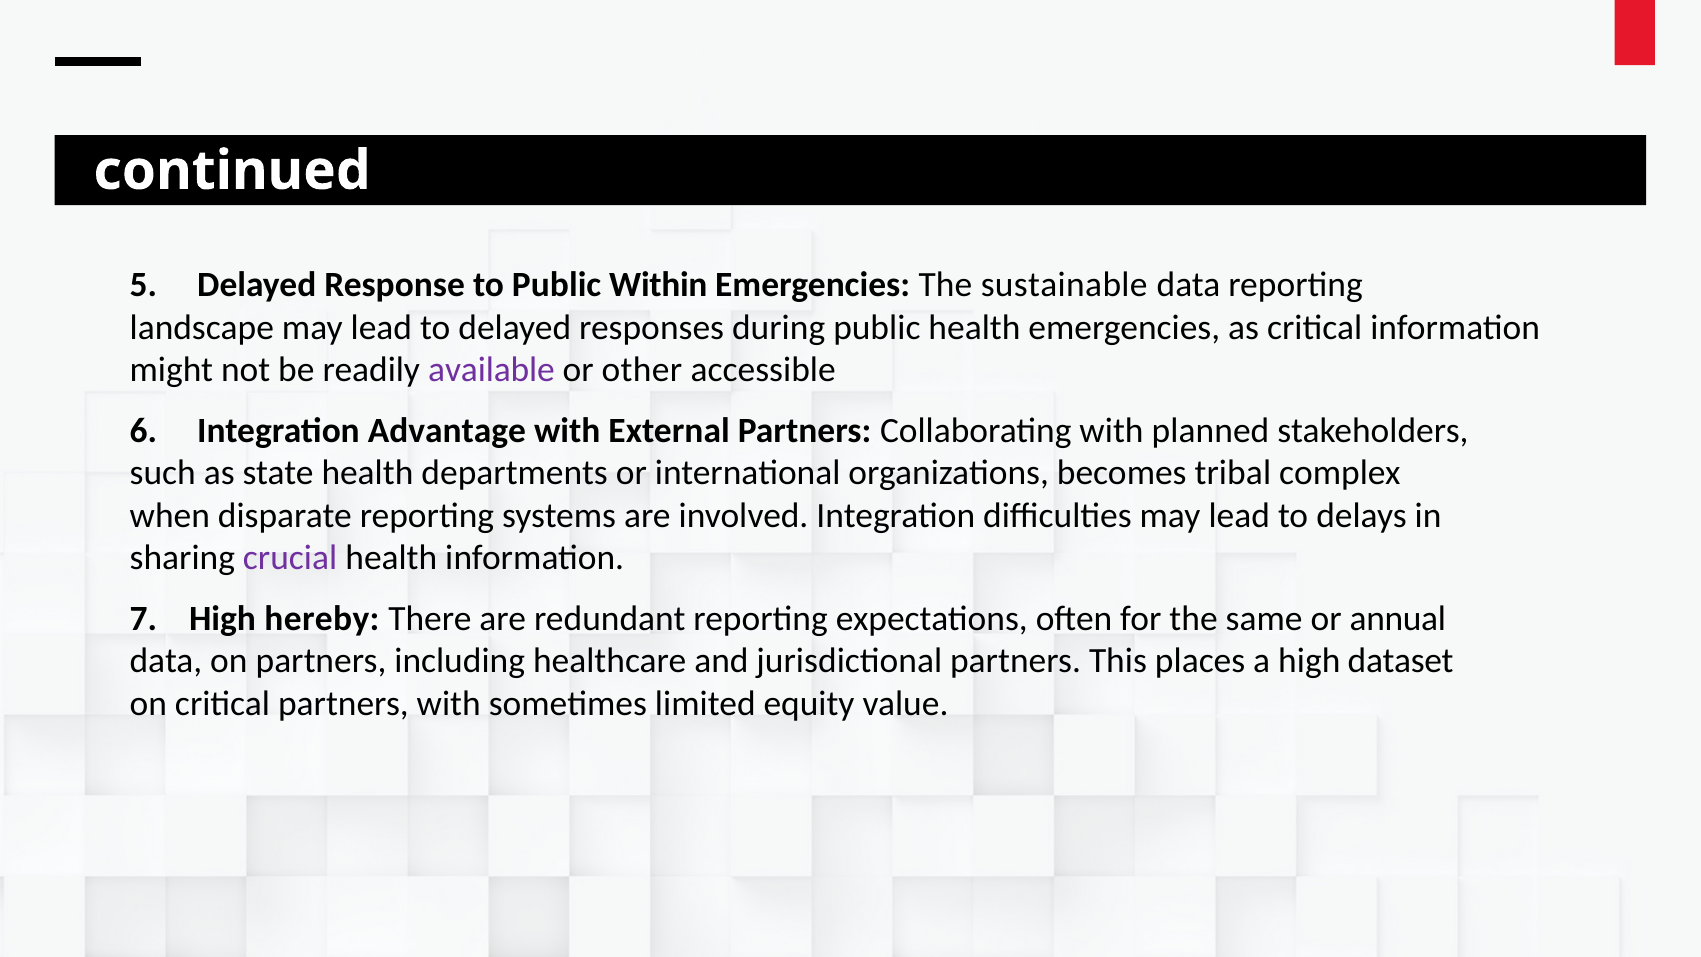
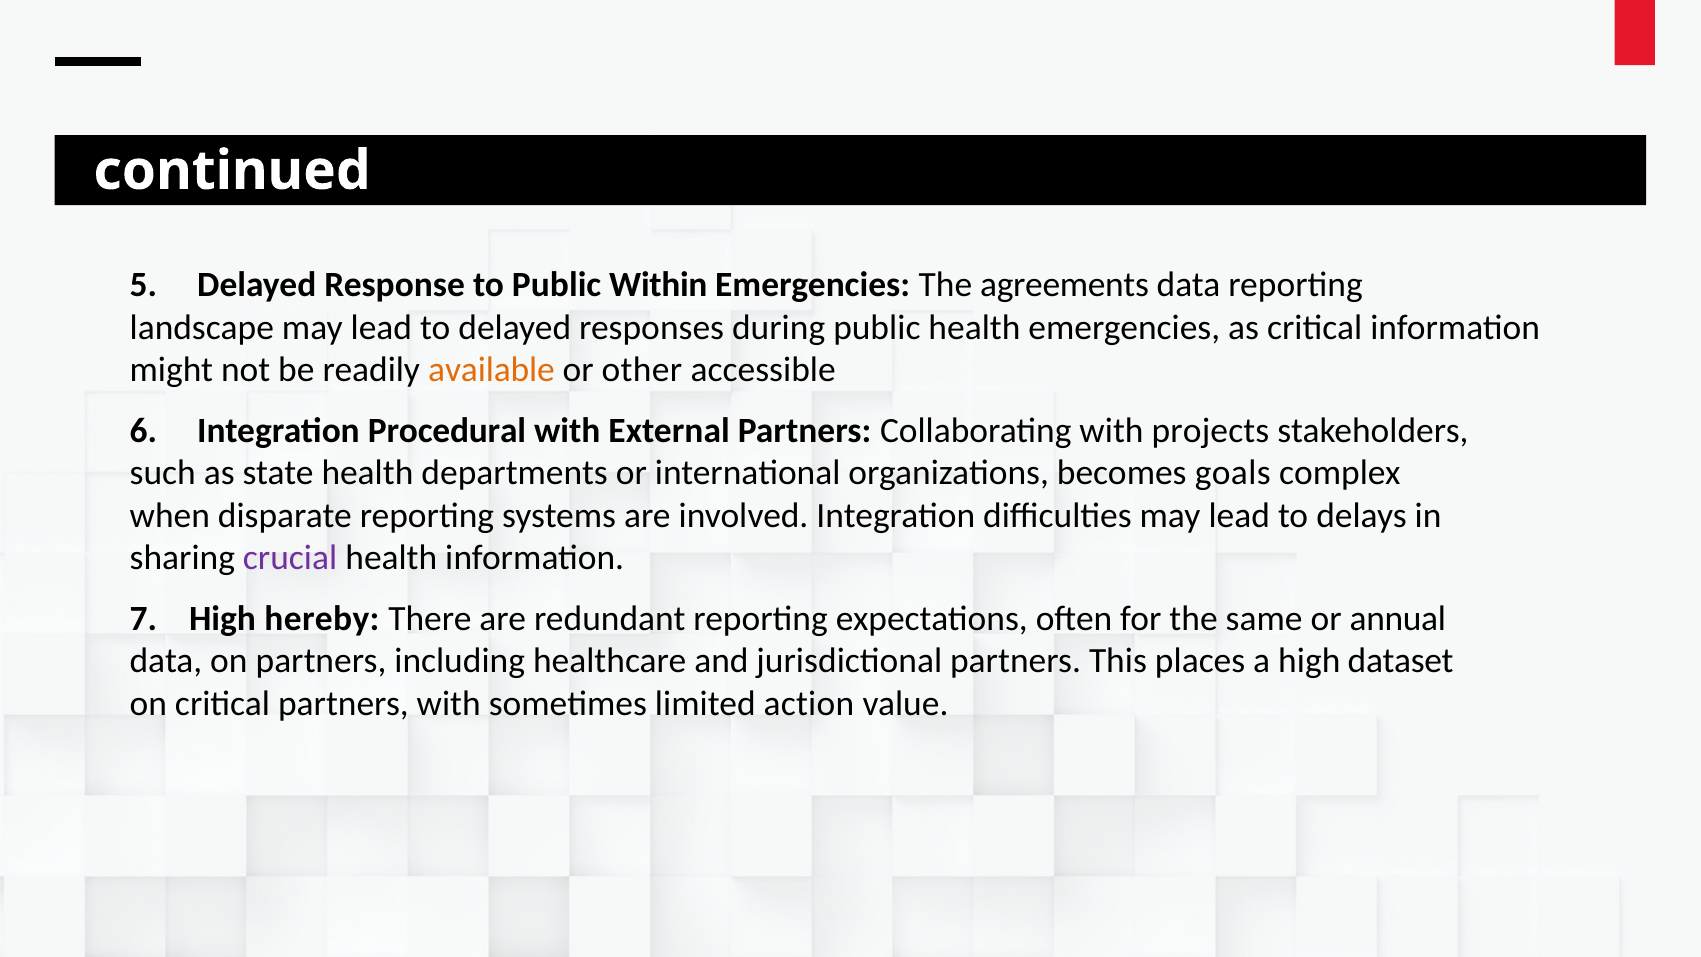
sustainable: sustainable -> agreements
available colour: purple -> orange
Advantage: Advantage -> Procedural
planned: planned -> projects
tribal: tribal -> goals
equity: equity -> action
